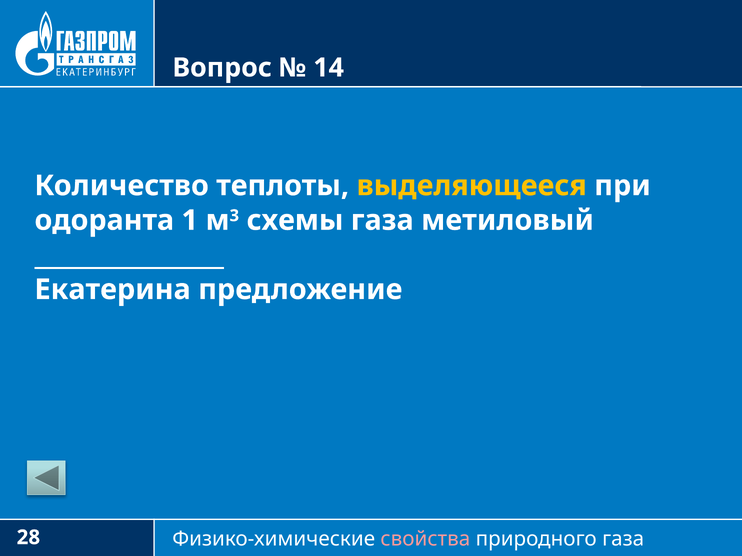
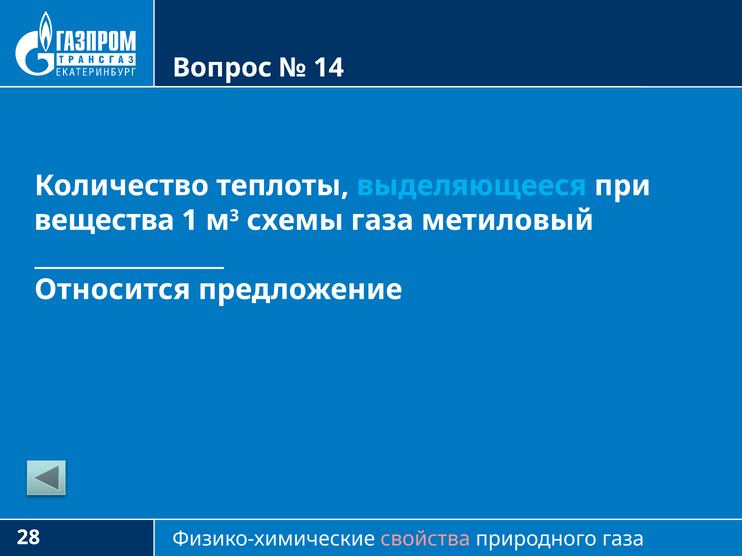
выделяющееся colour: yellow -> light blue
одоранта: одоранта -> вещества
Екатерина: Екатерина -> Относится
